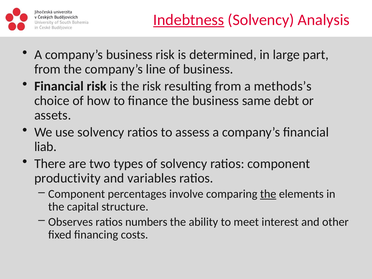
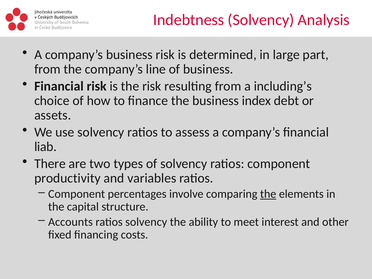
Indebtness underline: present -> none
methods’s: methods’s -> including’s
same: same -> index
Observes: Observes -> Accounts
ratios numbers: numbers -> solvency
